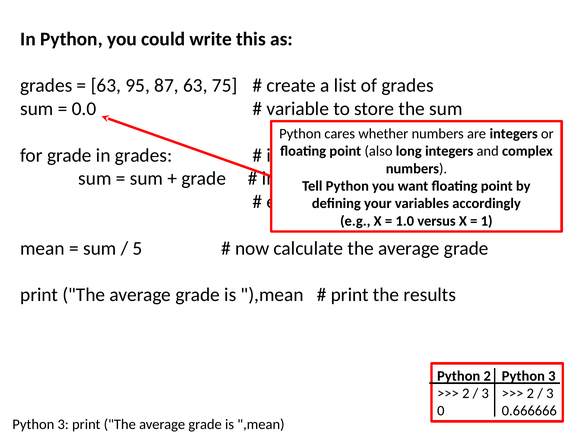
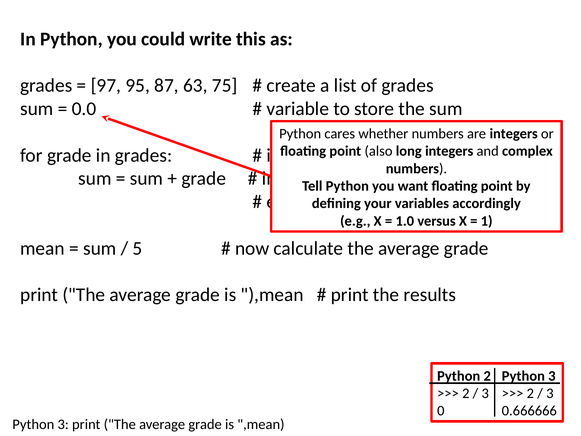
63 at (106, 86): 63 -> 97
